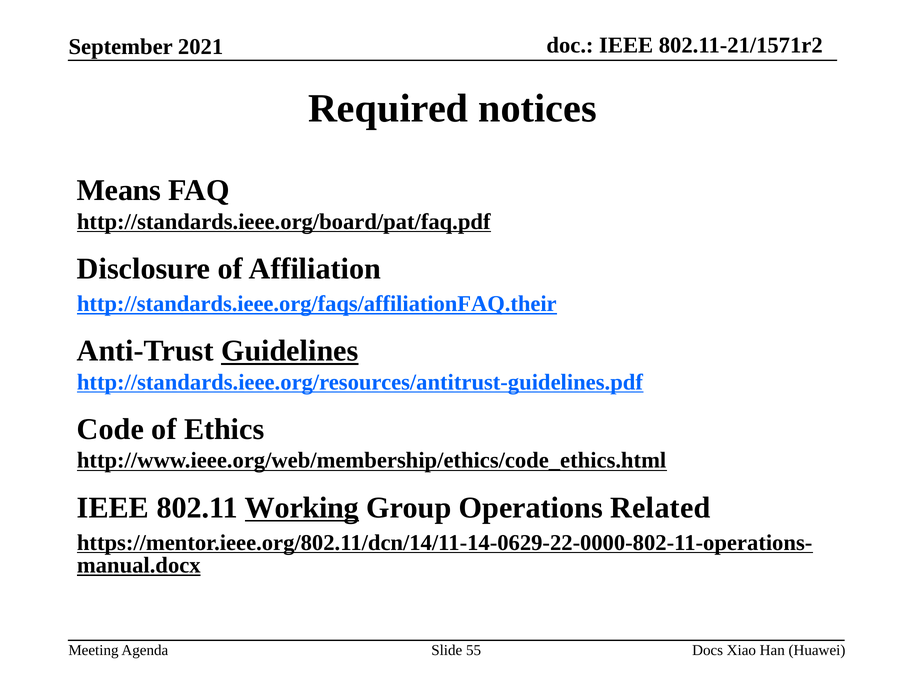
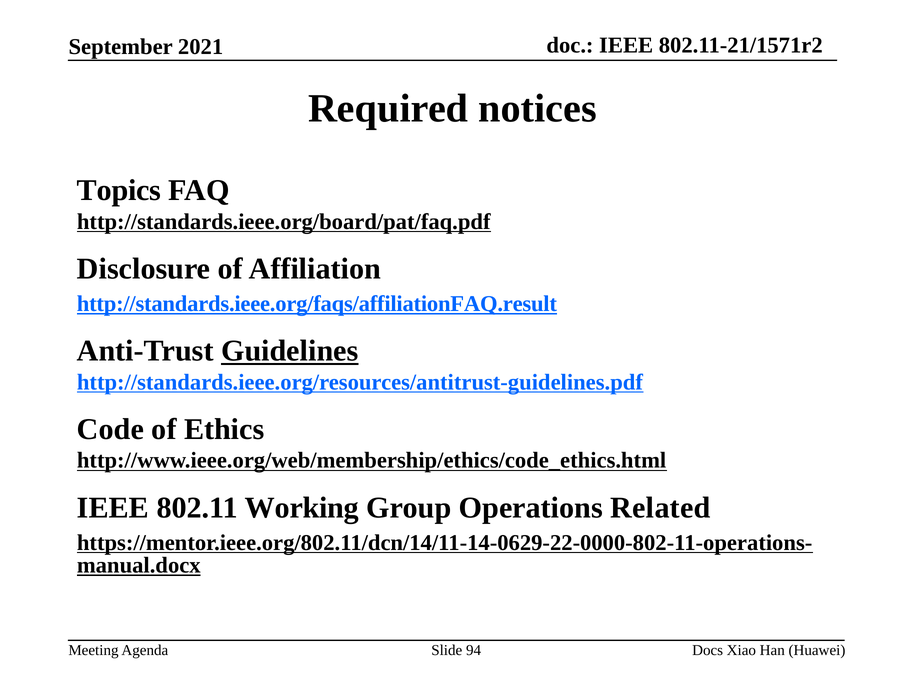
Means: Means -> Topics
http://standards.ieee.org/faqs/affiliationFAQ.their: http://standards.ieee.org/faqs/affiliationFAQ.their -> http://standards.ieee.org/faqs/affiliationFAQ.result
Working underline: present -> none
55: 55 -> 94
